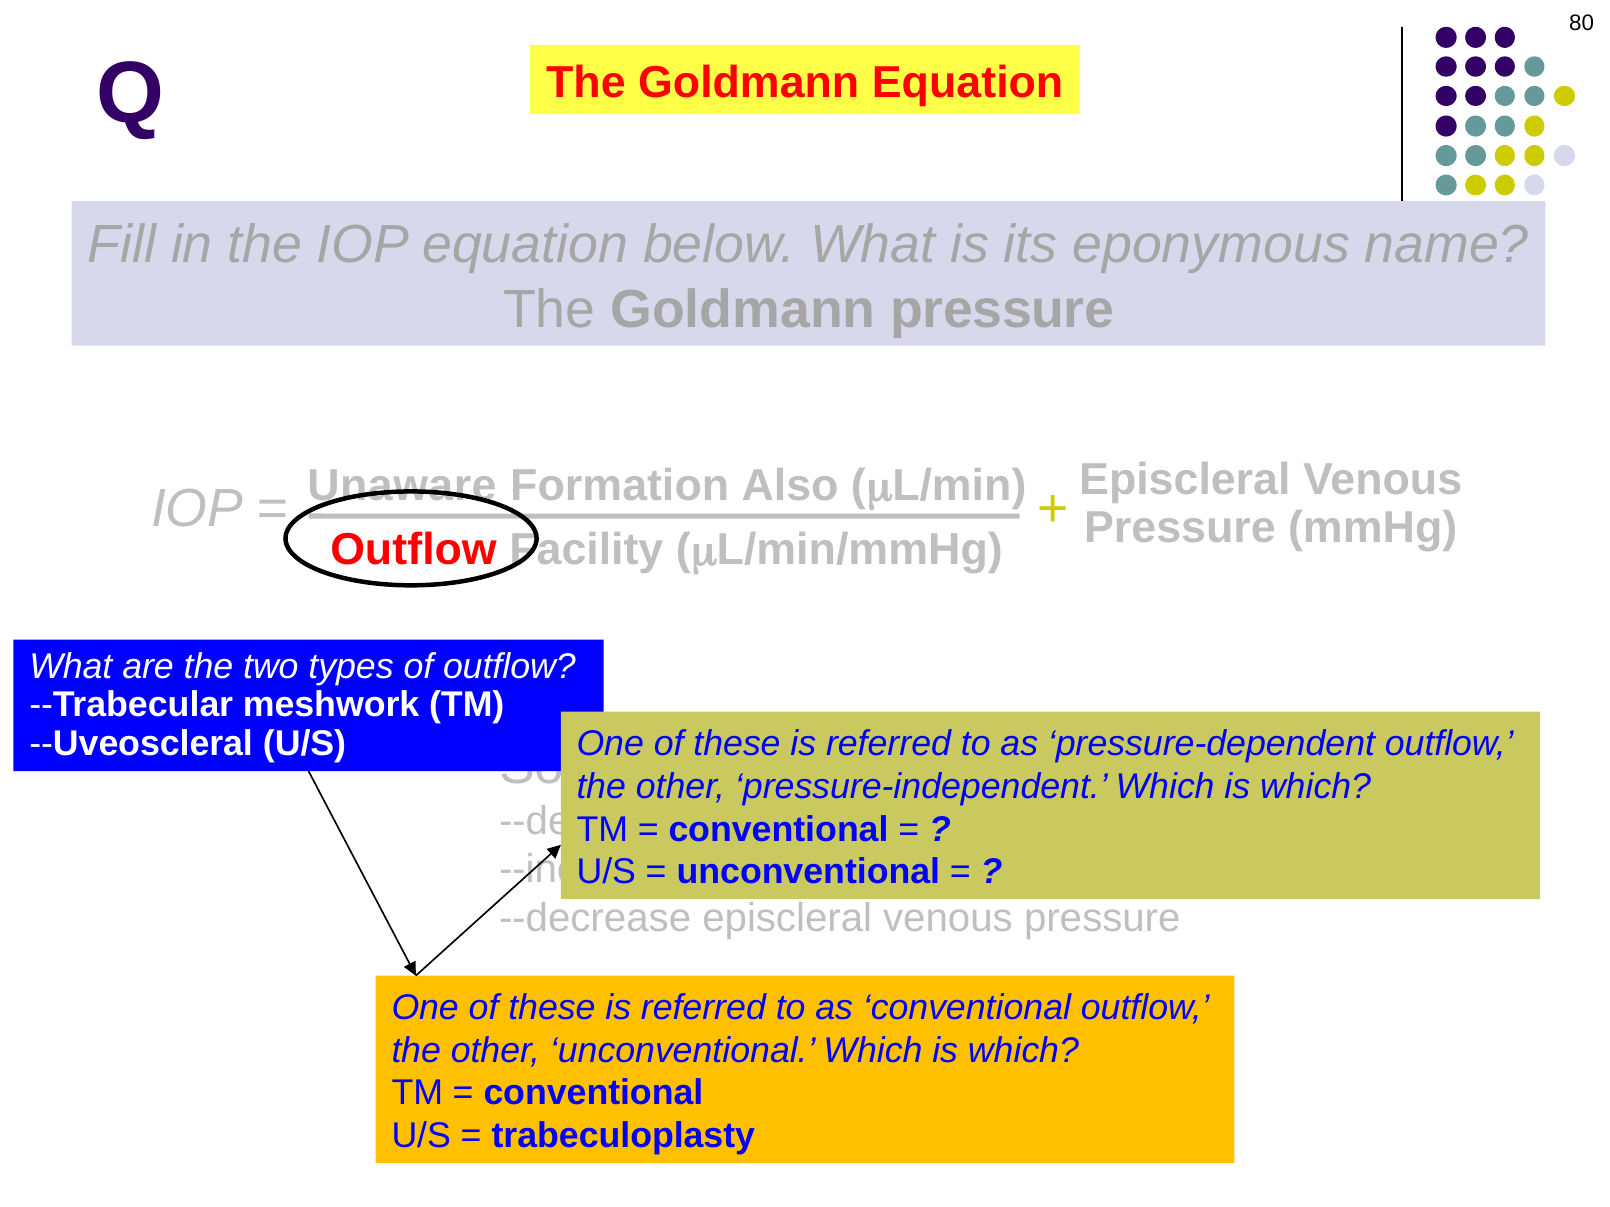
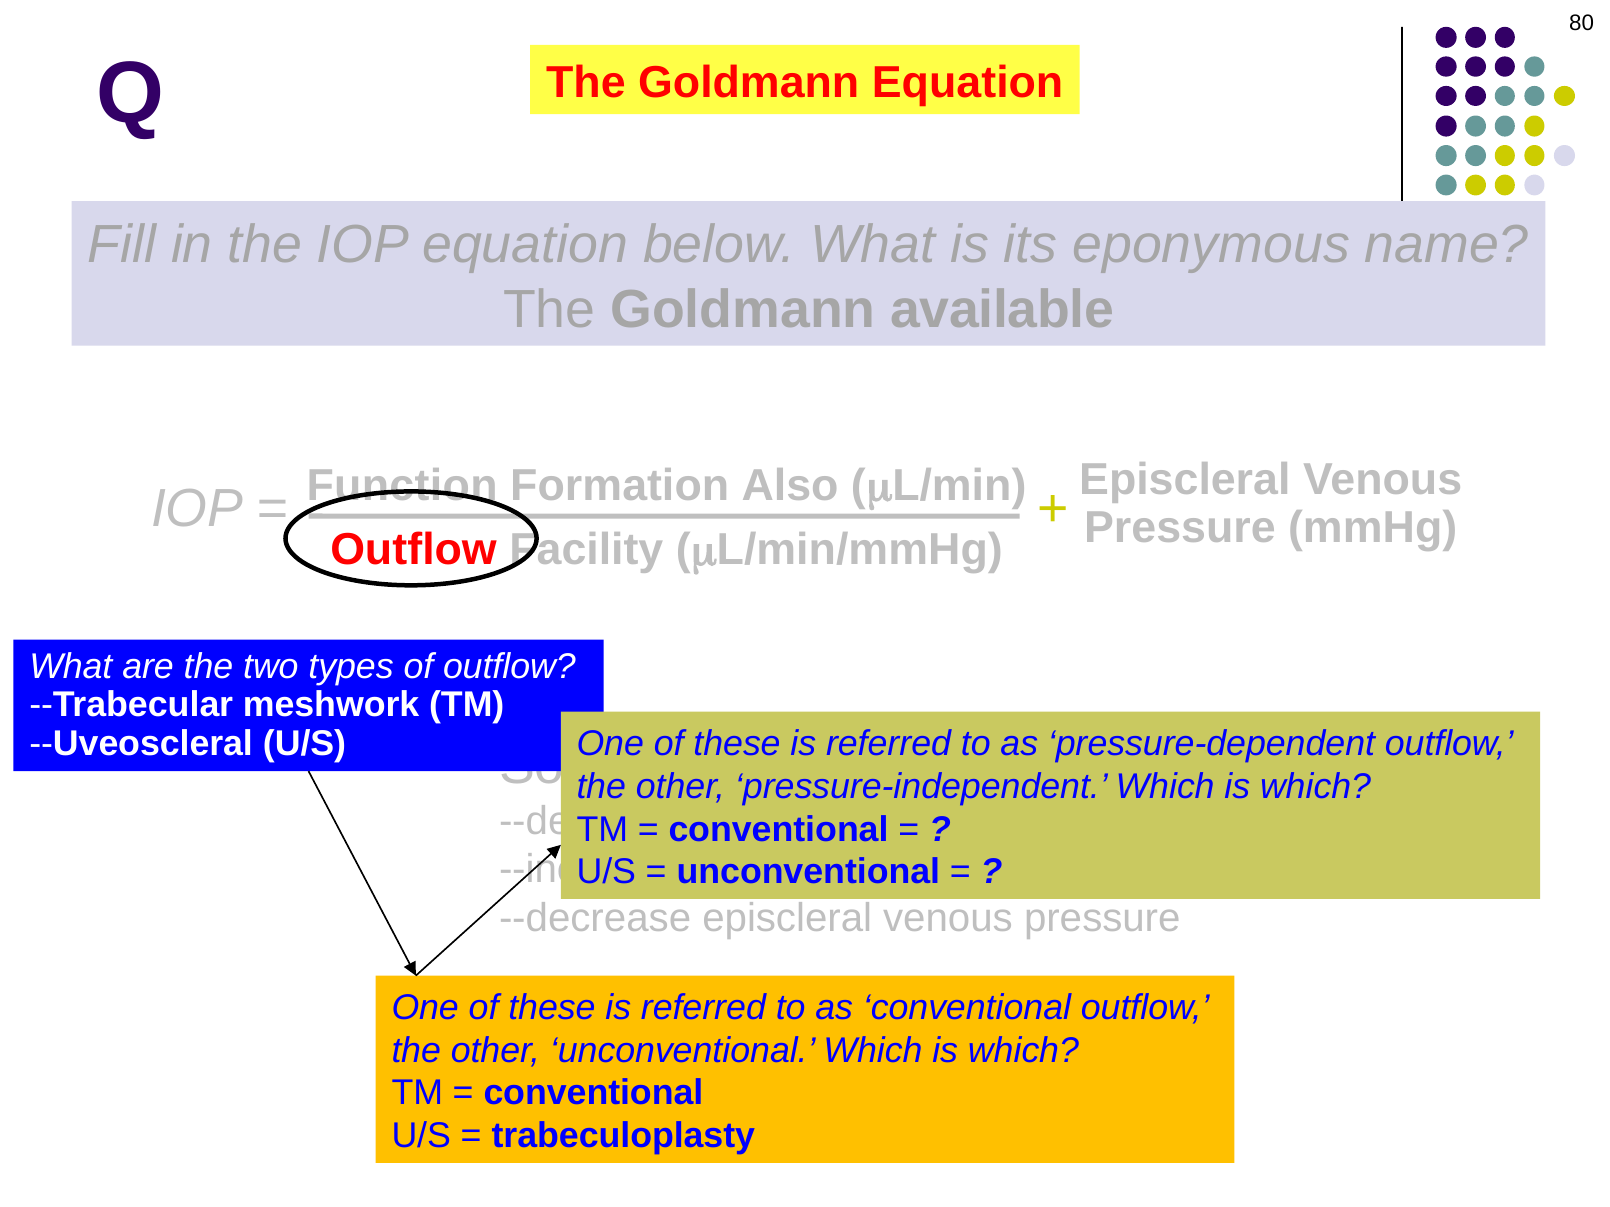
Goldmann pressure: pressure -> available
Unaware: Unaware -> Function
